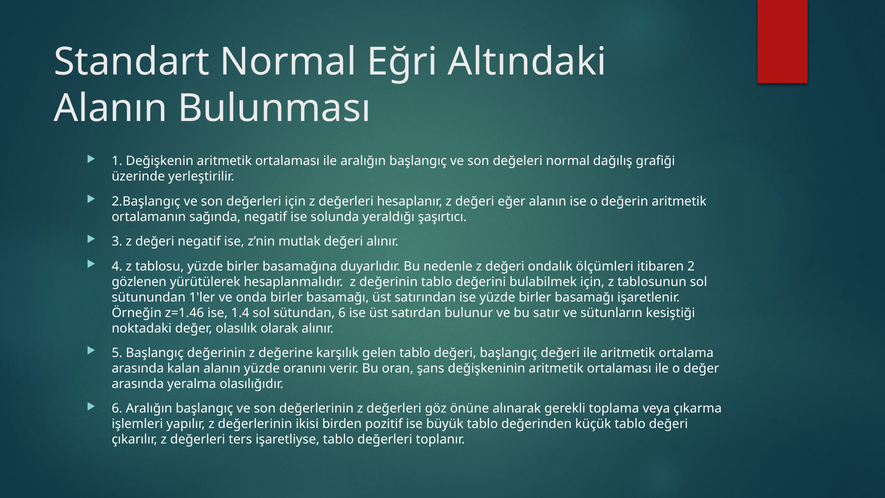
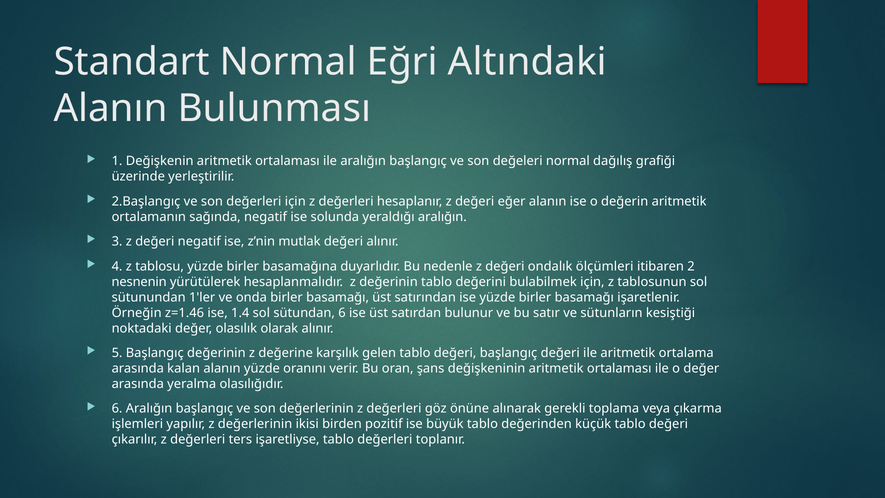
yeraldığı şaşırtıcı: şaşırtıcı -> aralığın
gözlenen: gözlenen -> nesnenin
